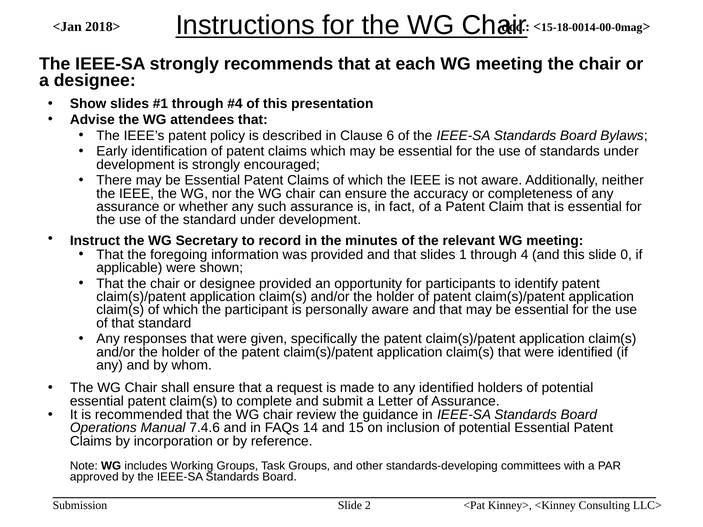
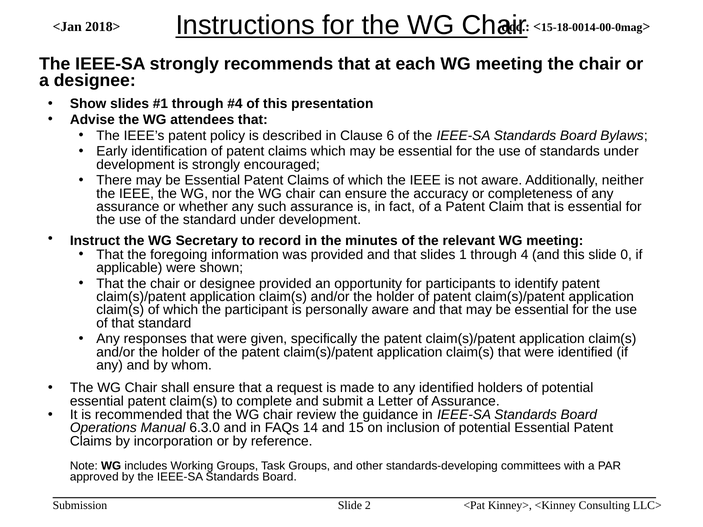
7.4.6: 7.4.6 -> 6.3.0
